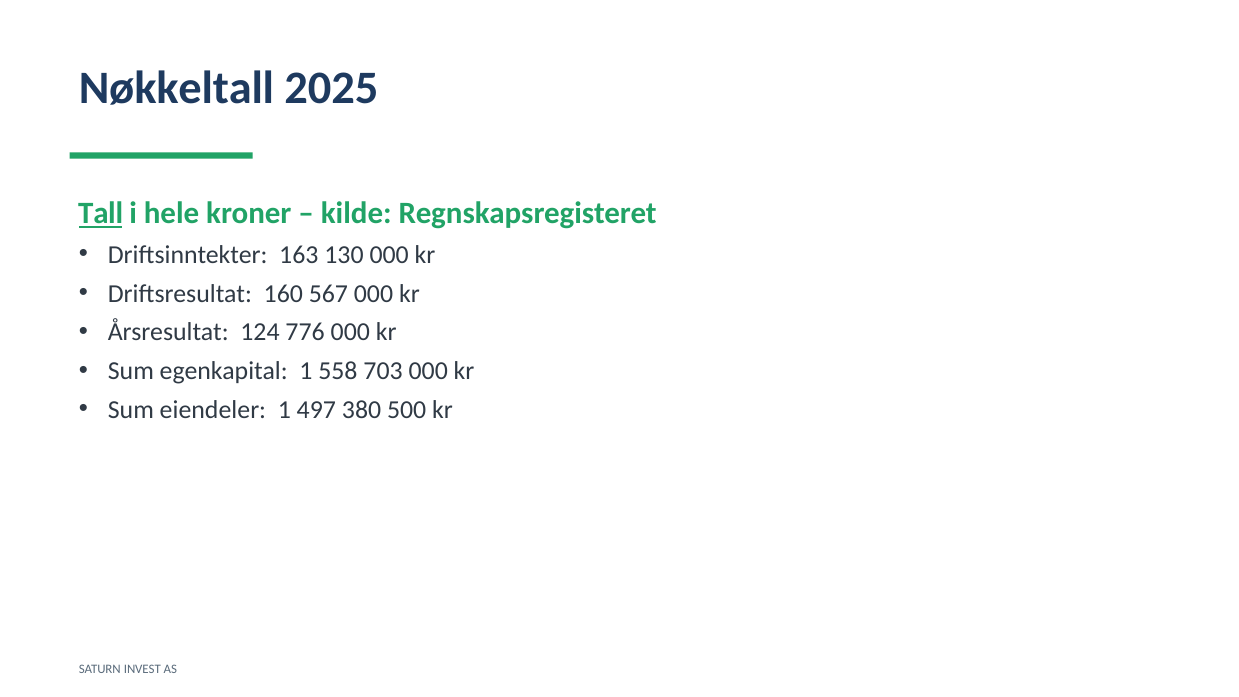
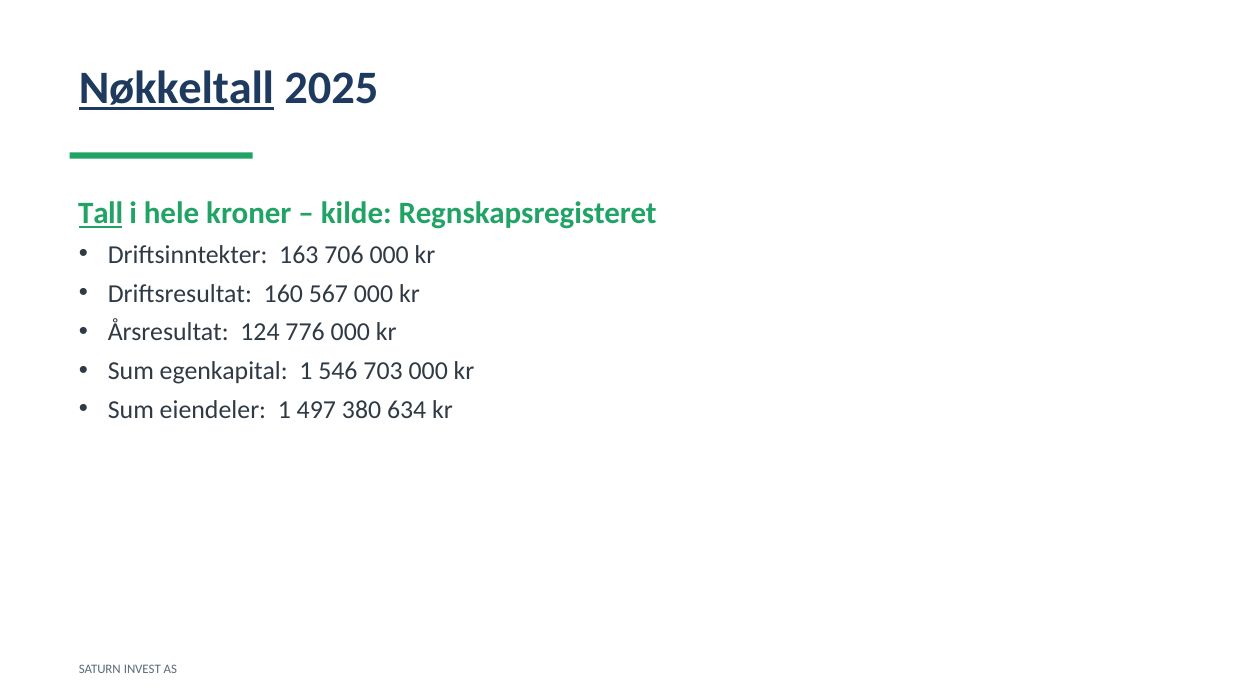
Nøkkeltall underline: none -> present
130: 130 -> 706
558: 558 -> 546
500: 500 -> 634
